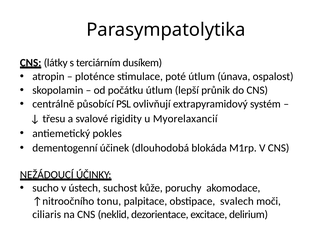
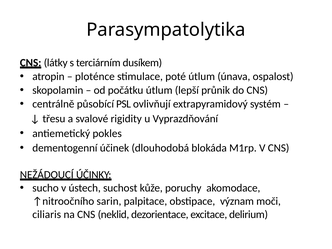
Myorelaxancií: Myorelaxancií -> Vyprazdňování
tonu: tonu -> sarin
svalech: svalech -> význam
